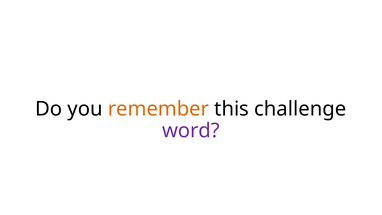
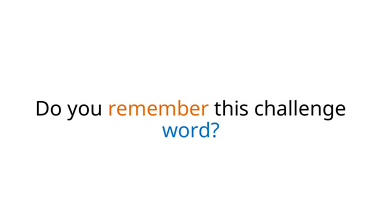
word colour: purple -> blue
